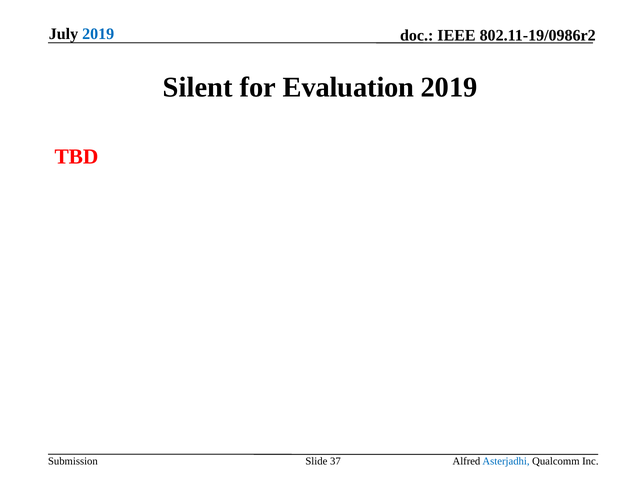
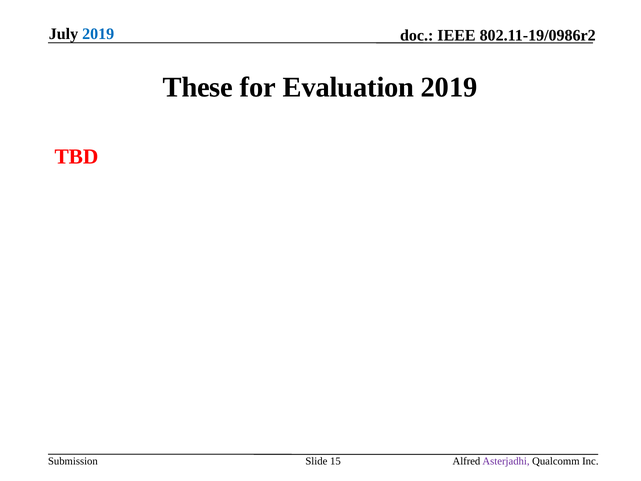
Silent: Silent -> These
37: 37 -> 15
Asterjadhi colour: blue -> purple
